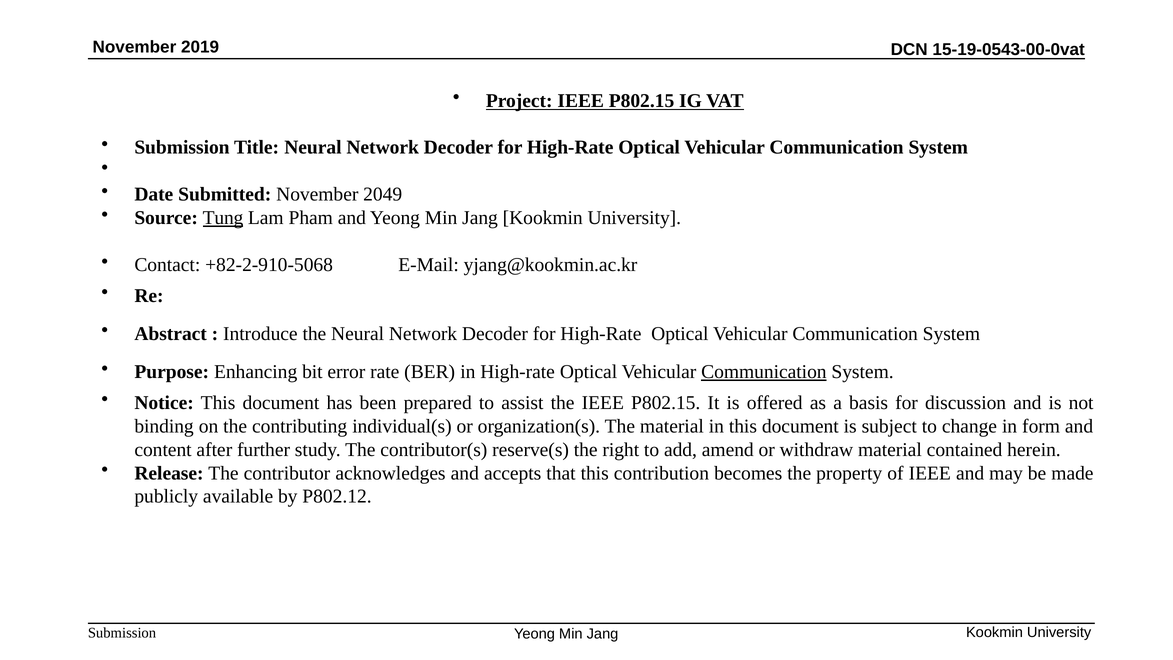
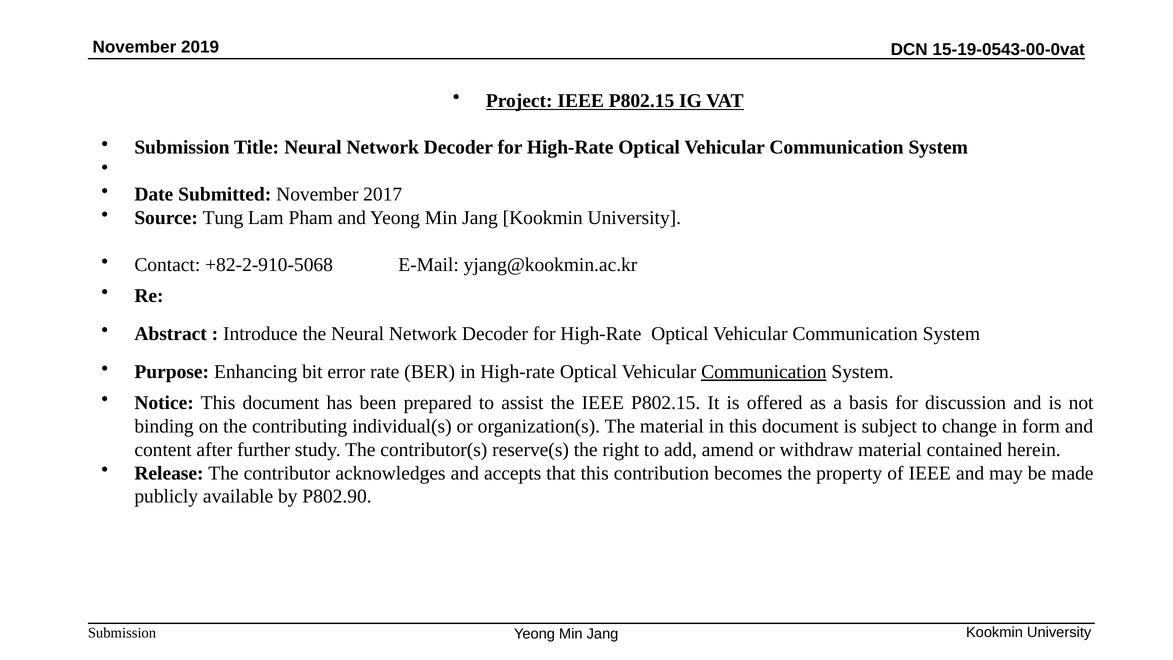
2049: 2049 -> 2017
Tung underline: present -> none
P802.12: P802.12 -> P802.90
